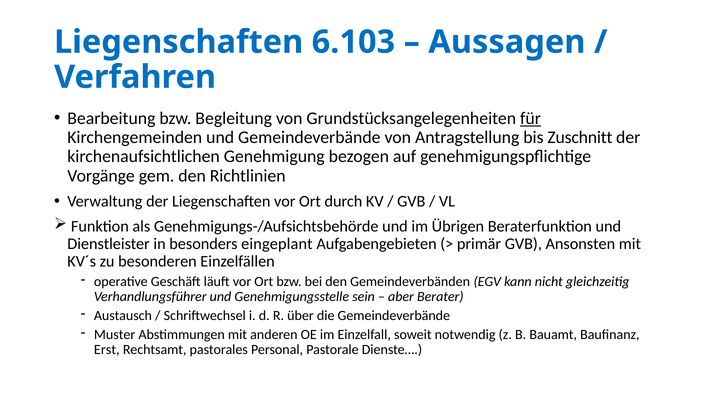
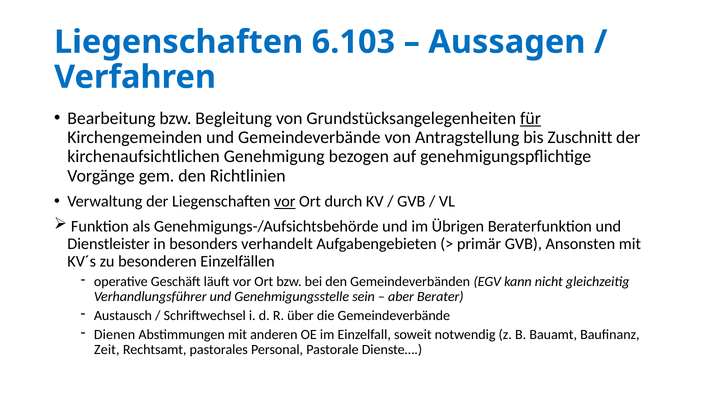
vor at (285, 201) underline: none -> present
eingeplant: eingeplant -> verhandelt
Muster: Muster -> Dienen
Erst: Erst -> Zeit
